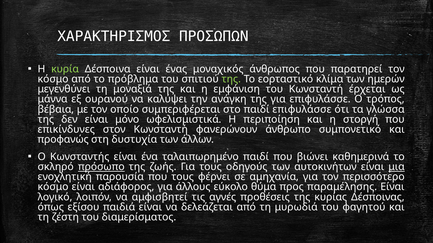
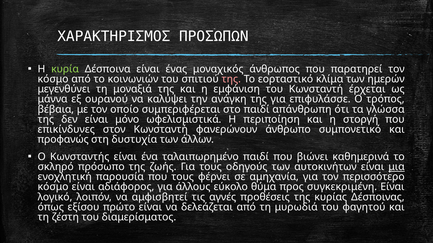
πρόβλημα: πρόβλημα -> κοινωνιών
της at (231, 79) colour: light green -> pink
παιδί επιφυλάσσε: επιφυλάσσε -> απάνθρωπη
πρόσωπο underline: present -> none
παραμέλησης: παραμέλησης -> συγκεκριμένη
παιδιά: παιδιά -> πρώτο
